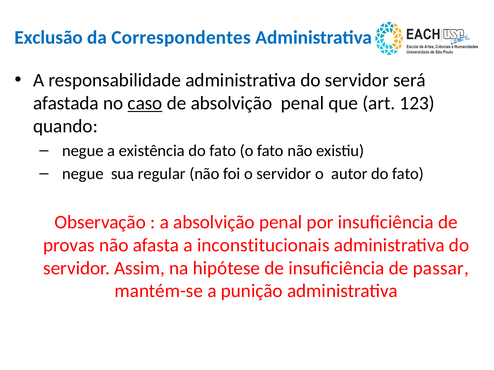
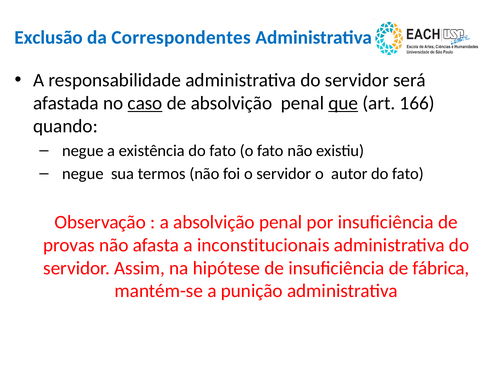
que underline: none -> present
123: 123 -> 166
regular: regular -> termos
passar: passar -> fábrica
